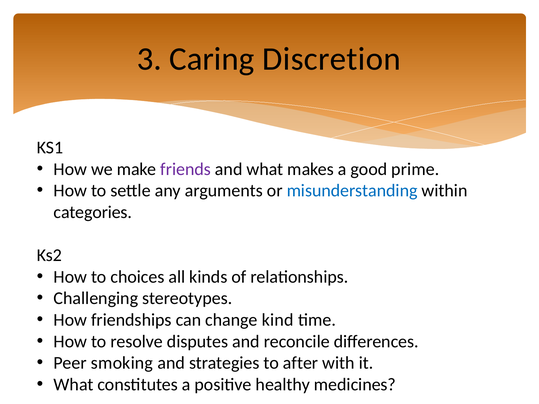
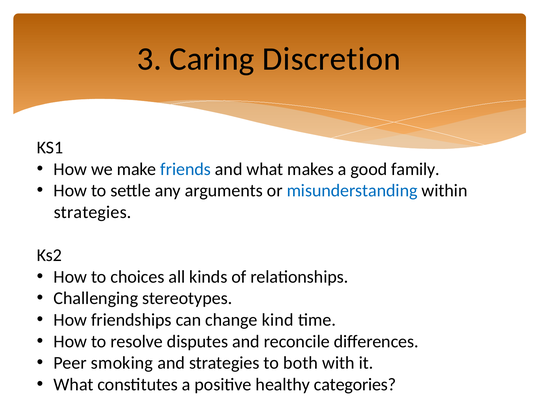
friends colour: purple -> blue
prime: prime -> family
categories at (93, 212): categories -> strategies
after: after -> both
medicines: medicines -> categories
